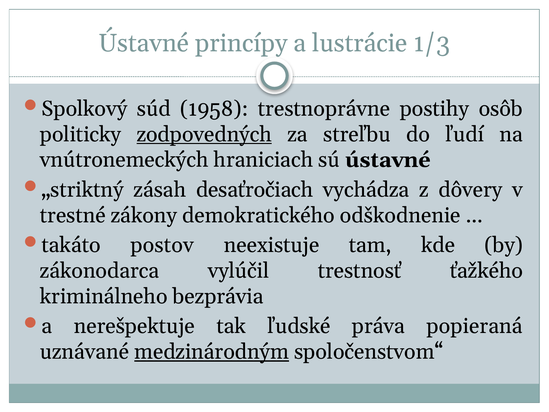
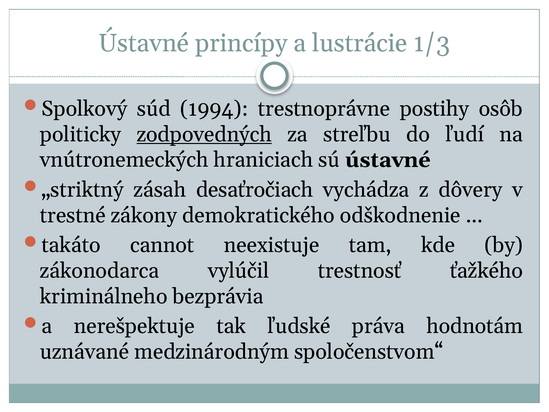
1958: 1958 -> 1994
postov: postov -> cannot
popieraná: popieraná -> hodnotám
medzinárodným underline: present -> none
